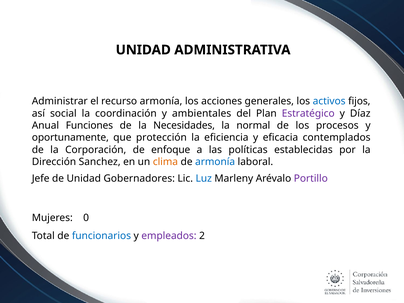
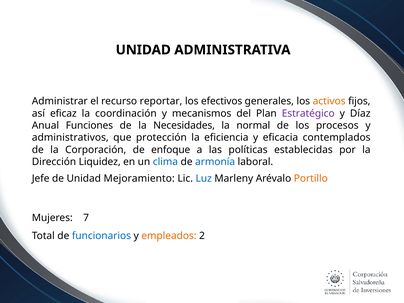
recurso armonía: armonía -> reportar
acciones: acciones -> efectivos
activos colour: blue -> orange
social: social -> eficaz
ambientales: ambientales -> mecanismos
oportunamente: oportunamente -> administrativos
Sanchez: Sanchez -> Liquidez
clima colour: orange -> blue
Gobernadores: Gobernadores -> Mejoramiento
Portillo colour: purple -> orange
0: 0 -> 7
empleados colour: purple -> orange
